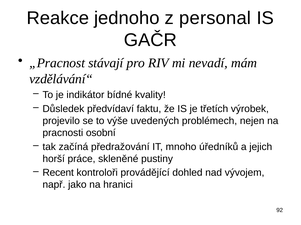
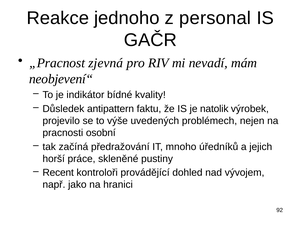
stávají: stávají -> zjevná
vzdělávání“: vzdělávání“ -> neobjevení“
předvídaví: předvídaví -> antipattern
třetích: třetích -> natolik
